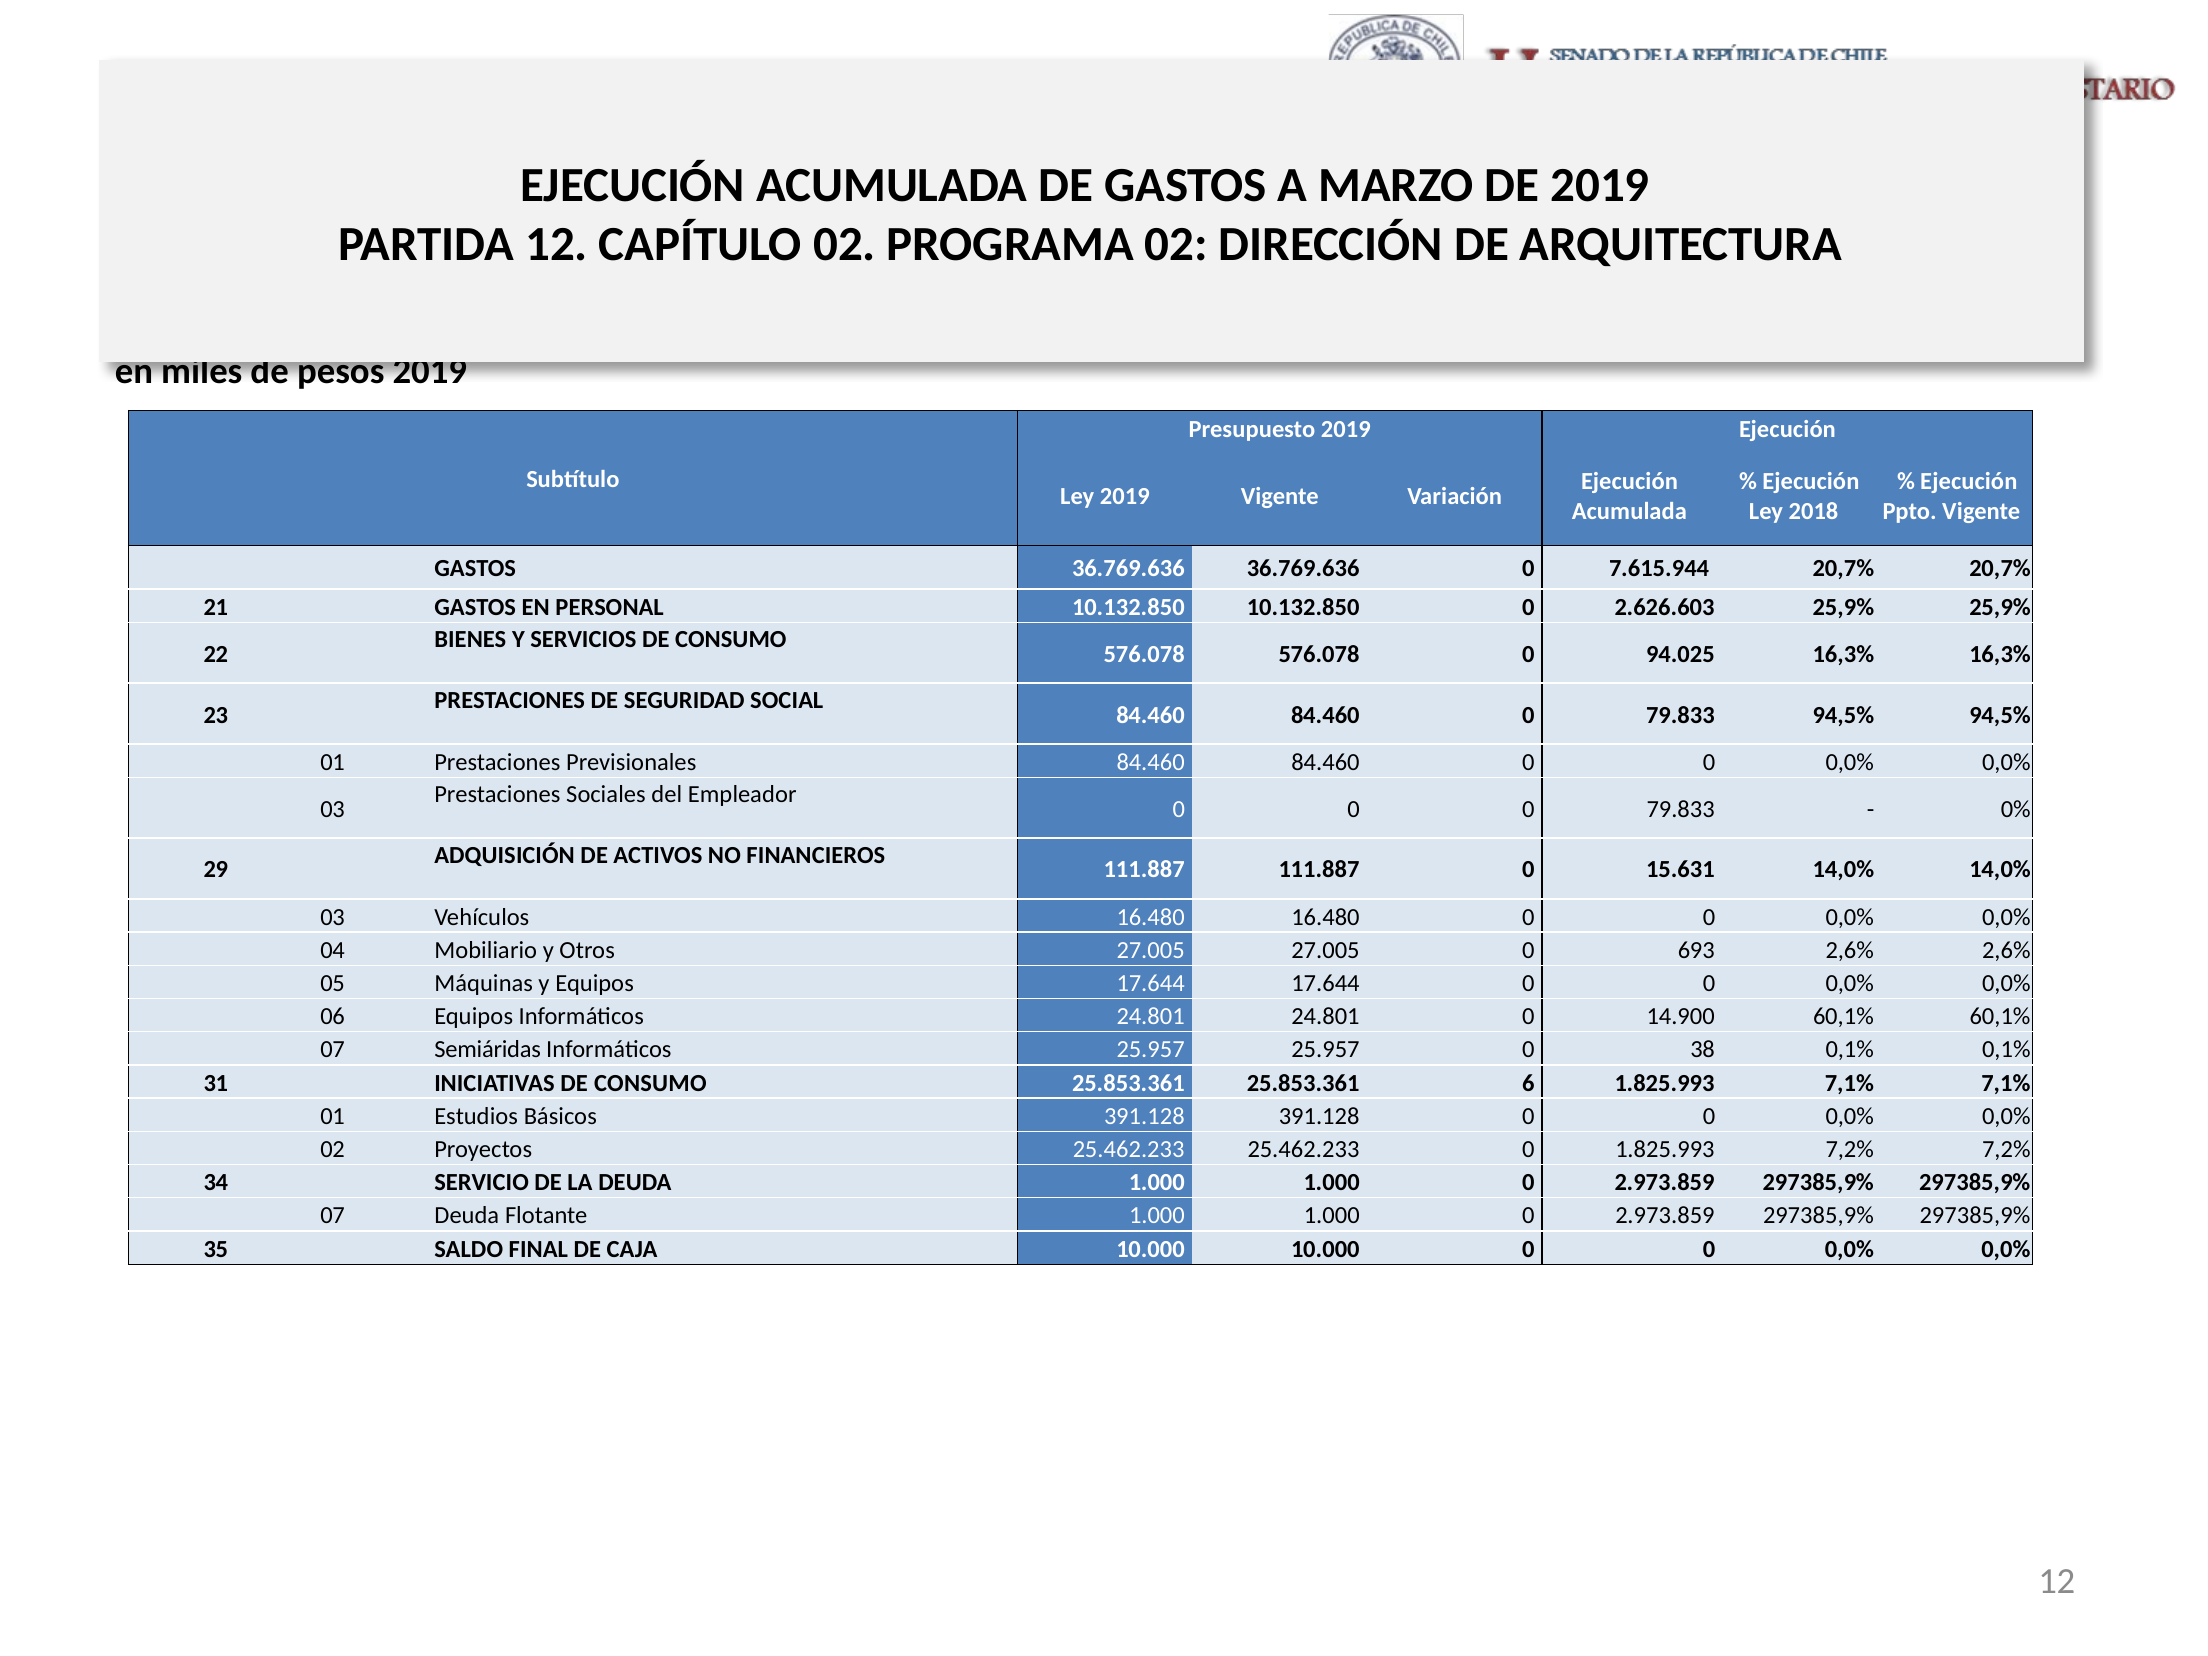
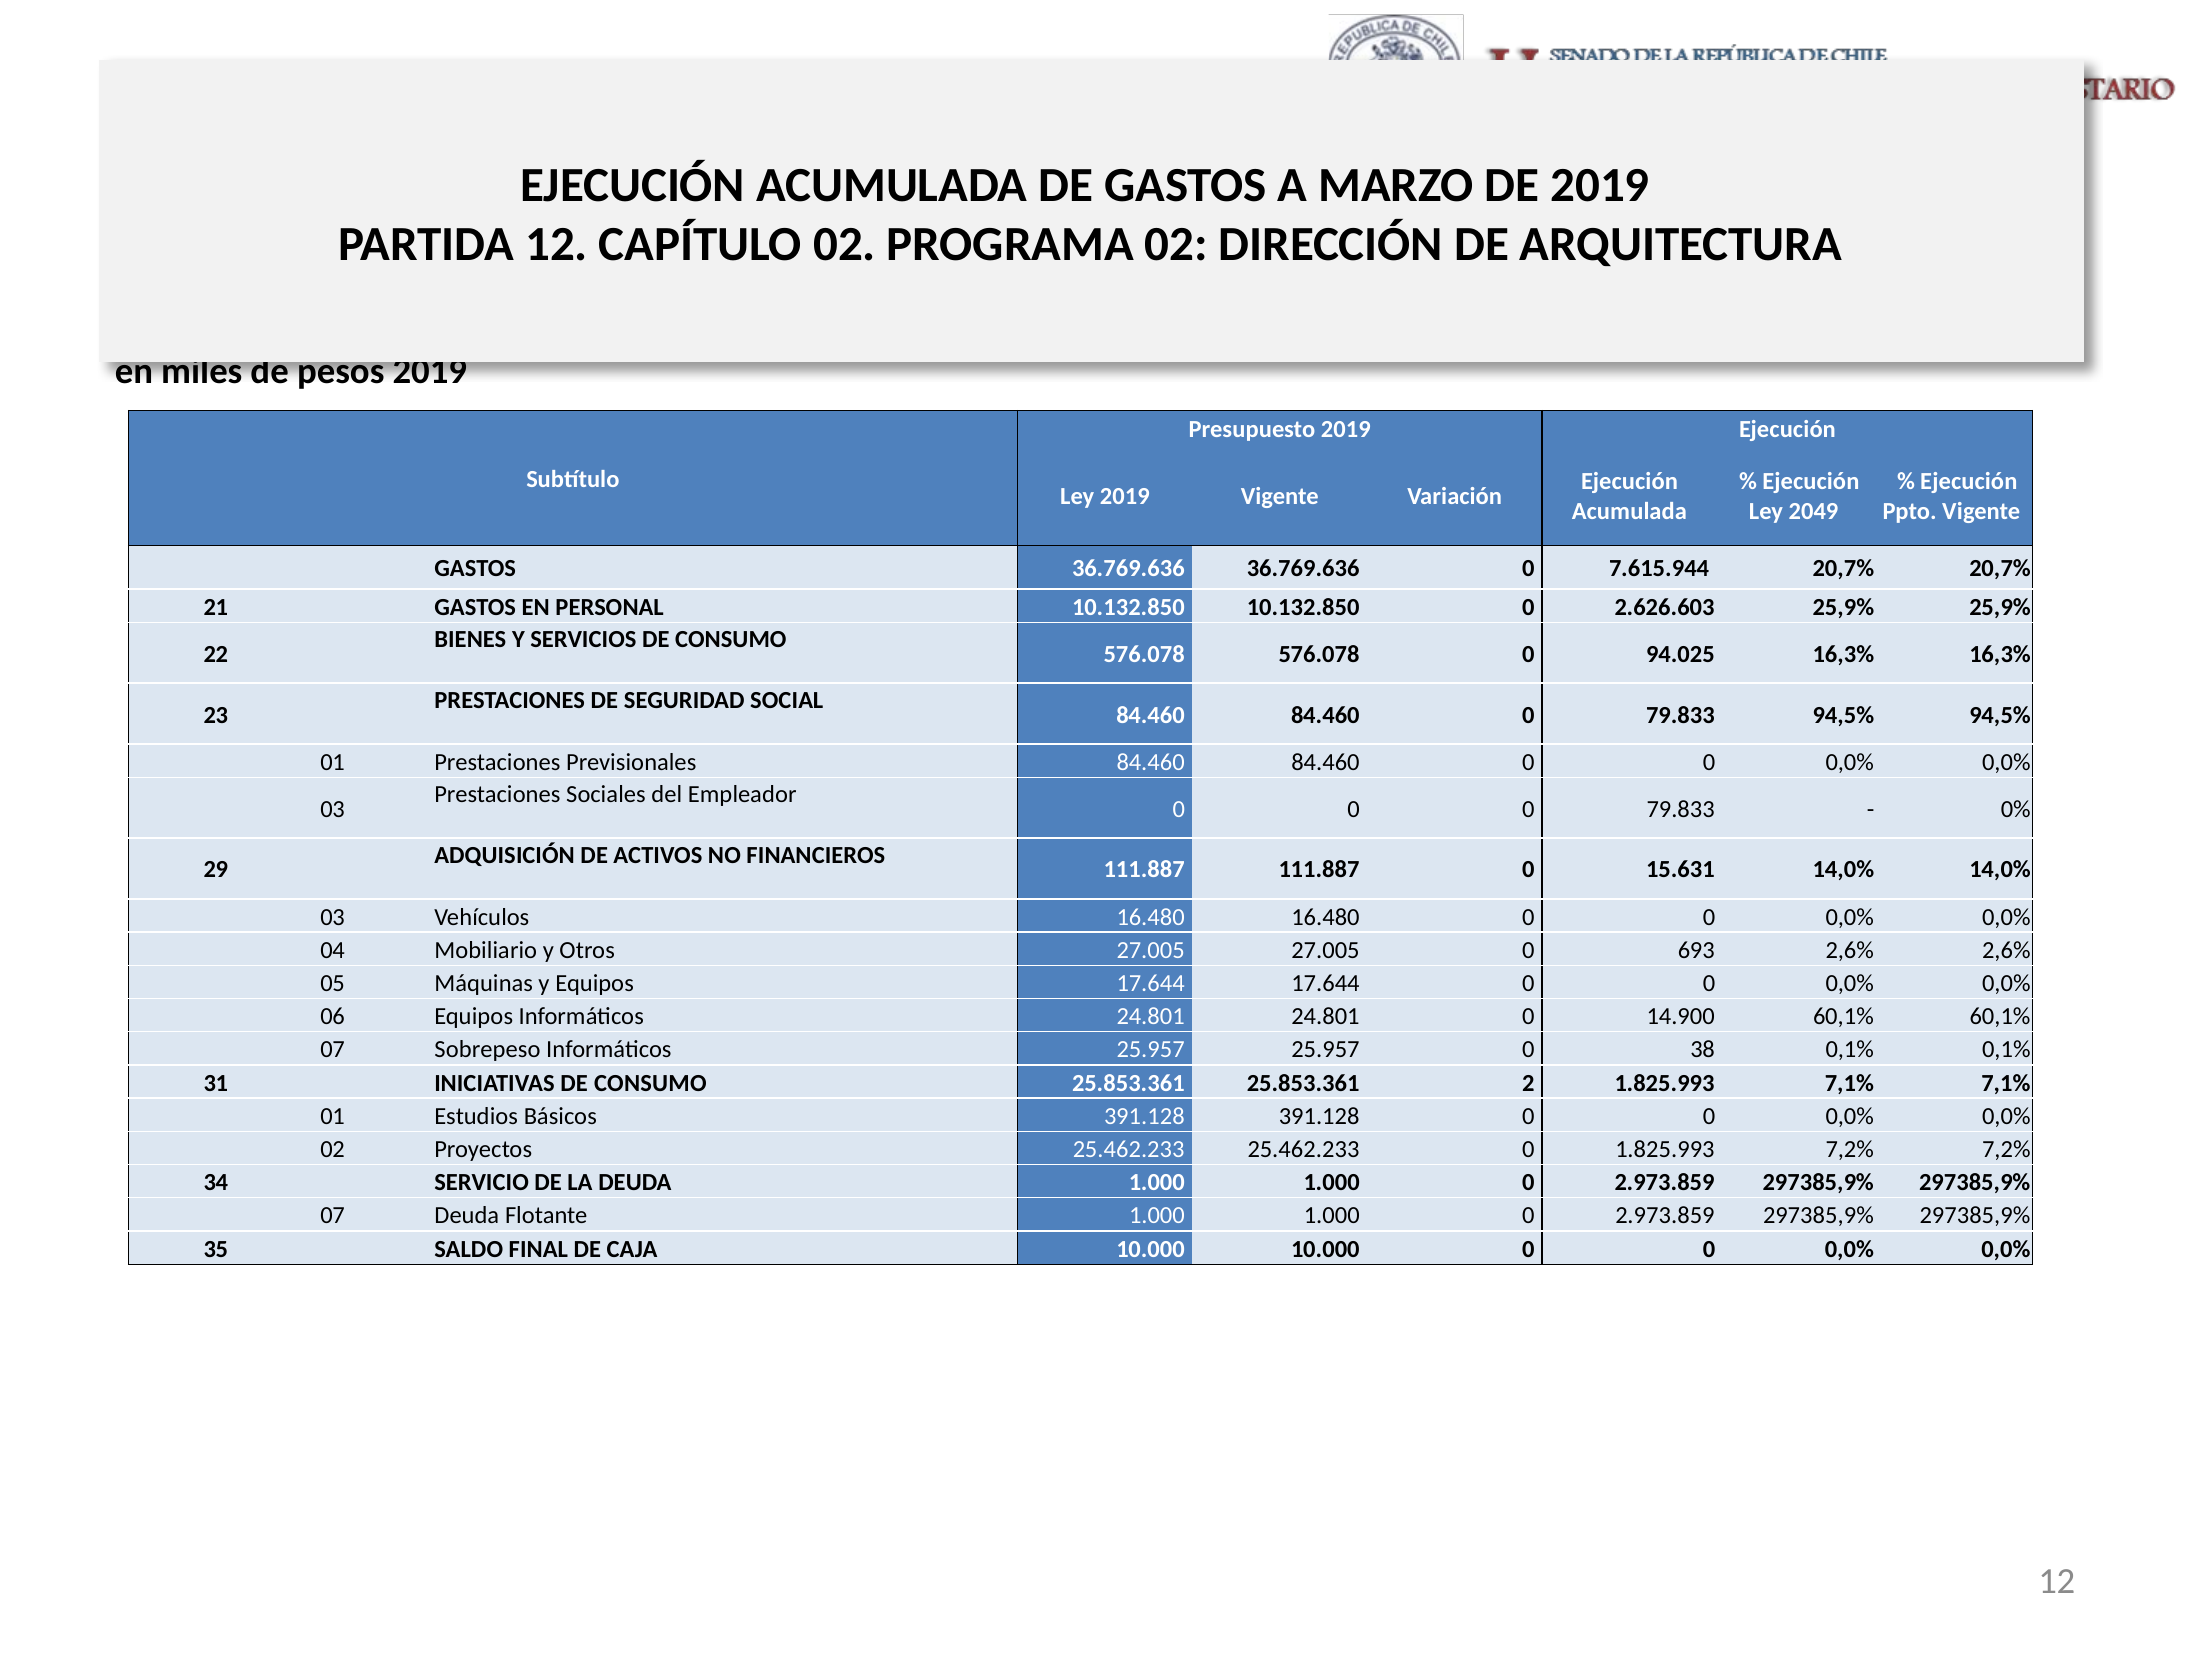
2018: 2018 -> 2049
Semiáridas: Semiáridas -> Sobrepeso
6: 6 -> 2
